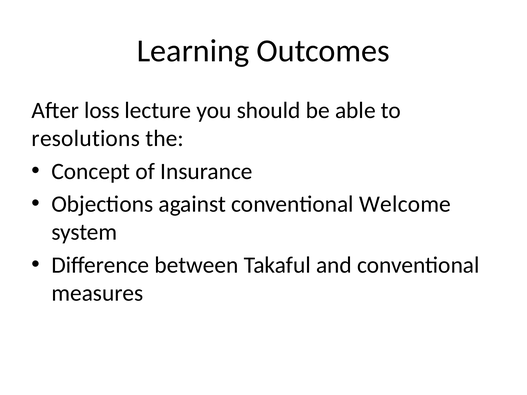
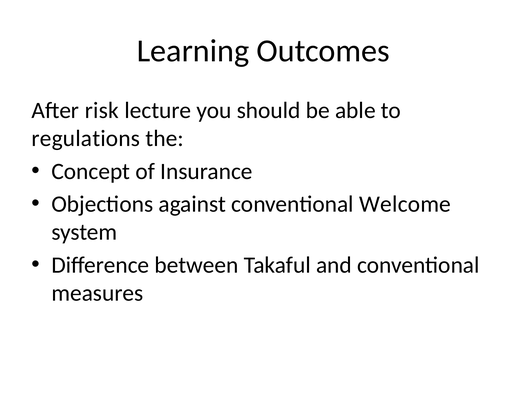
loss: loss -> risk
resolutions: resolutions -> regulations
